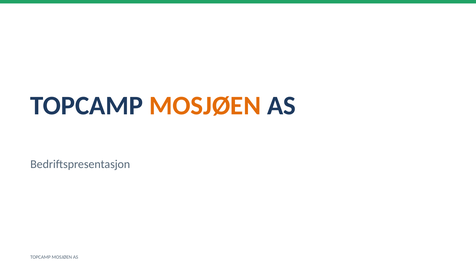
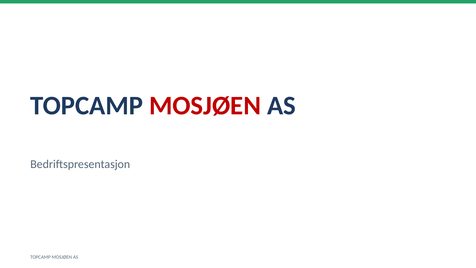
MOSJØEN at (205, 106) colour: orange -> red
